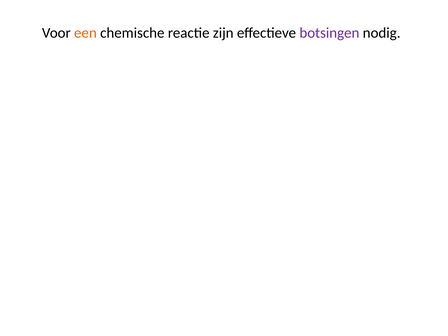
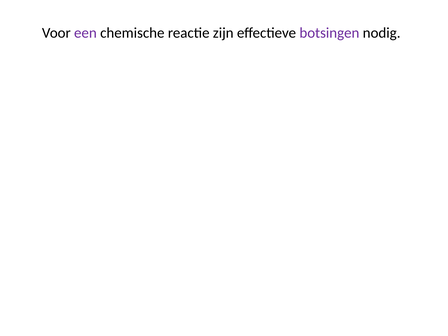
een colour: orange -> purple
